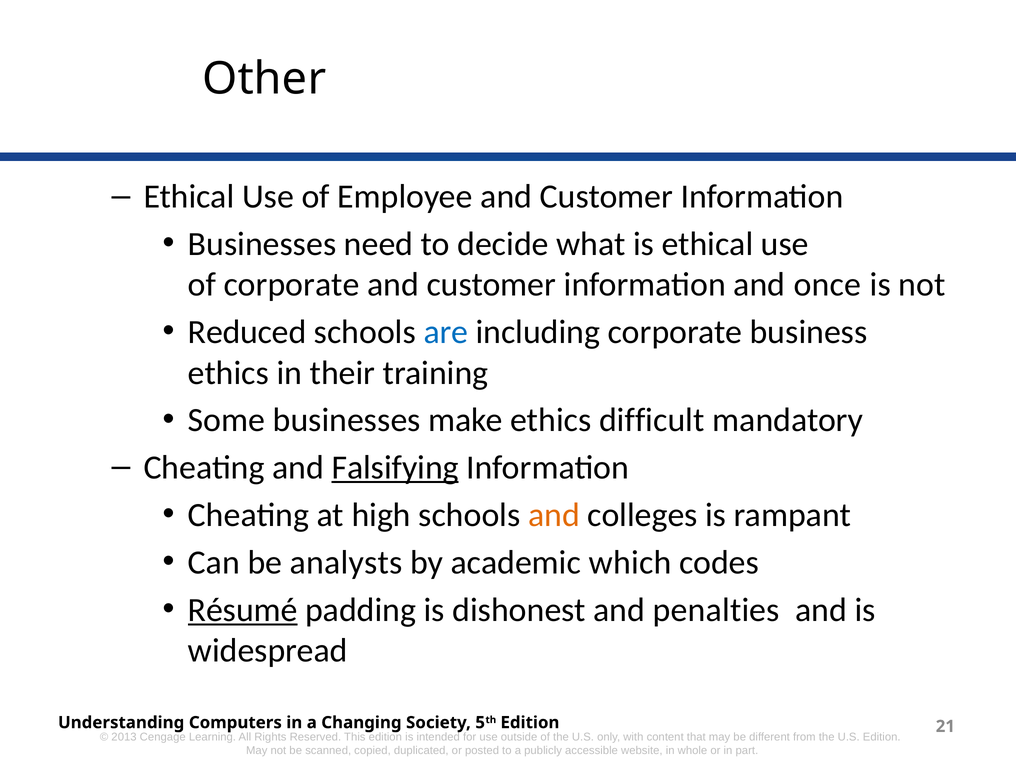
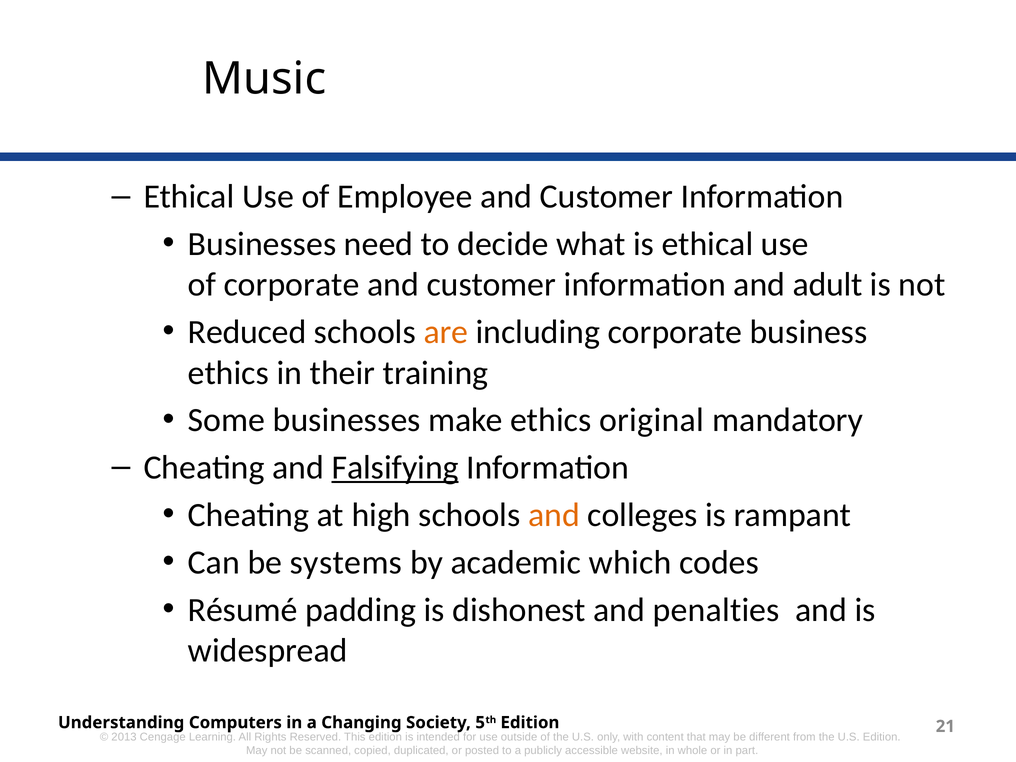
Other: Other -> Music
once: once -> adult
are colour: blue -> orange
difficult: difficult -> original
analysts: analysts -> systems
Résumé underline: present -> none
